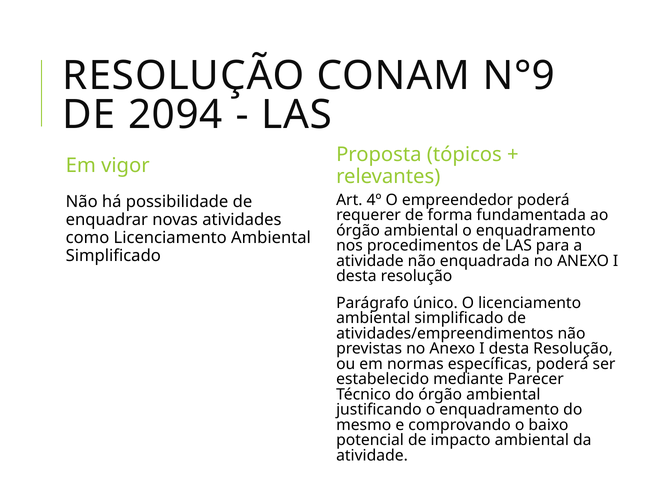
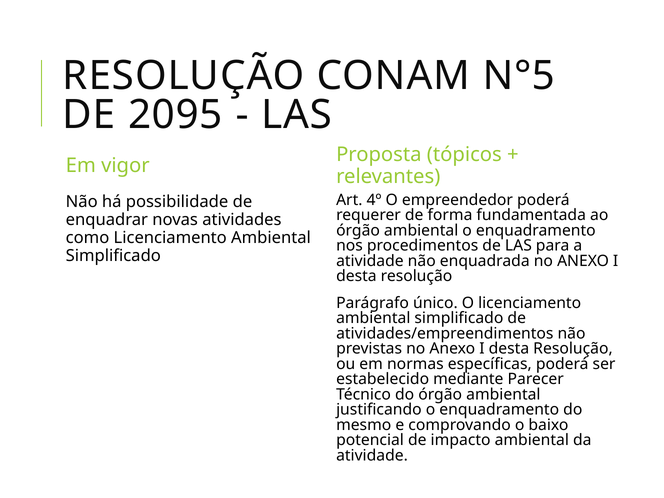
N°9: N°9 -> N°5
2094: 2094 -> 2095
